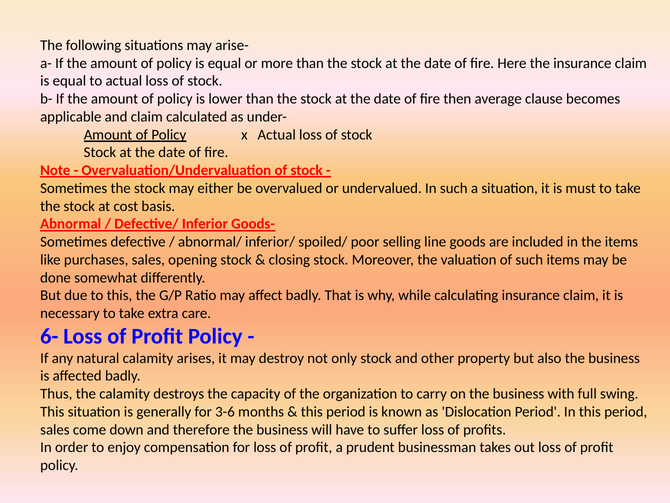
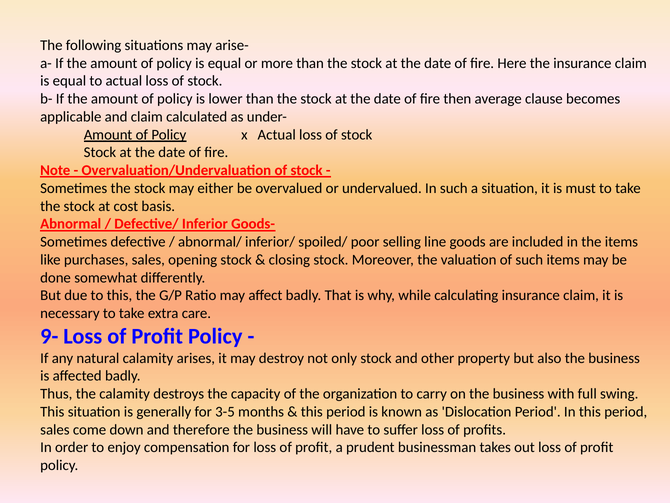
6-: 6- -> 9-
3-6: 3-6 -> 3-5
